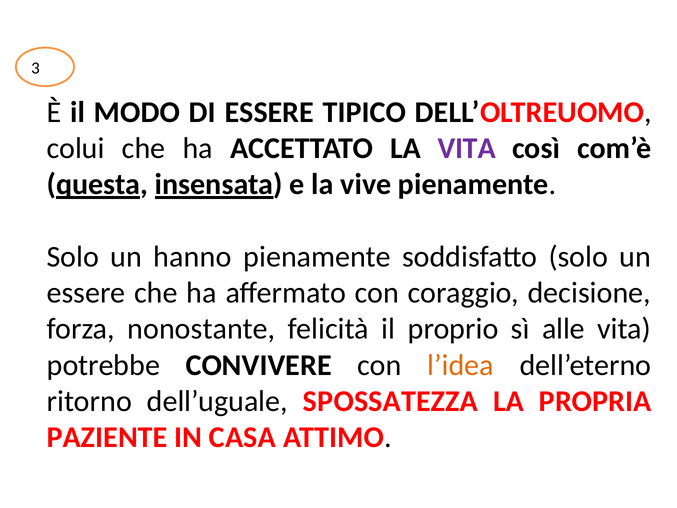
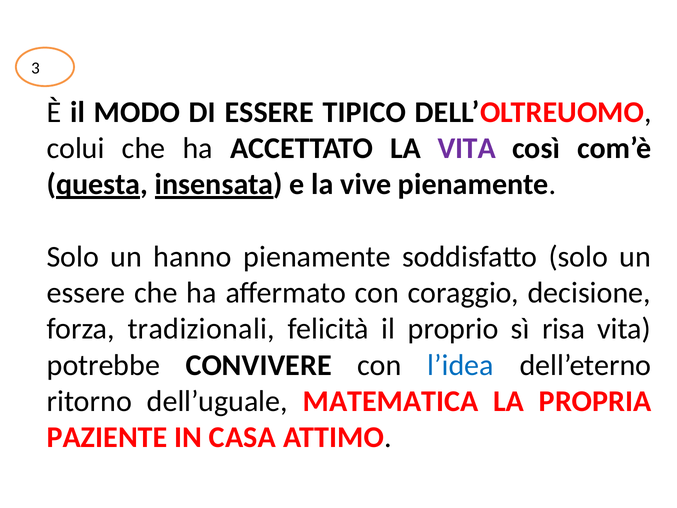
nonostante: nonostante -> tradizionali
alle: alle -> risa
l’idea colour: orange -> blue
SPOSSATEZZA: SPOSSATEZZA -> MATEMATICA
